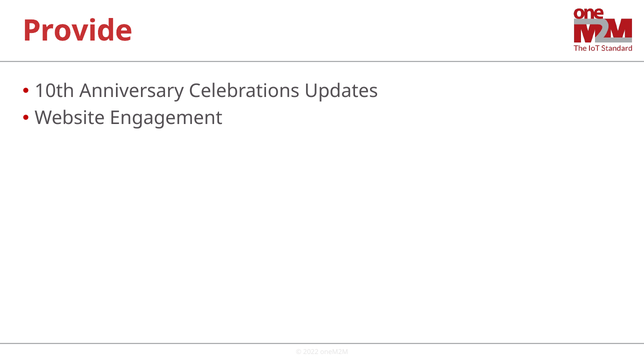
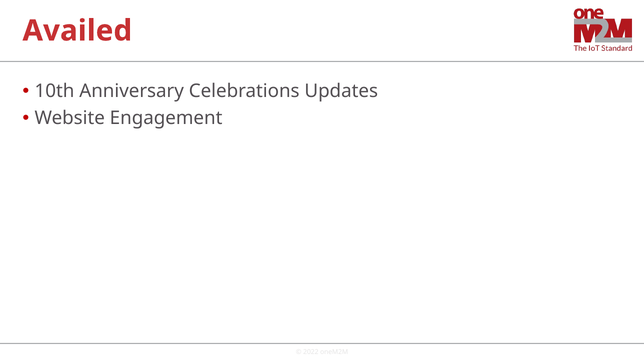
Provide: Provide -> Availed
